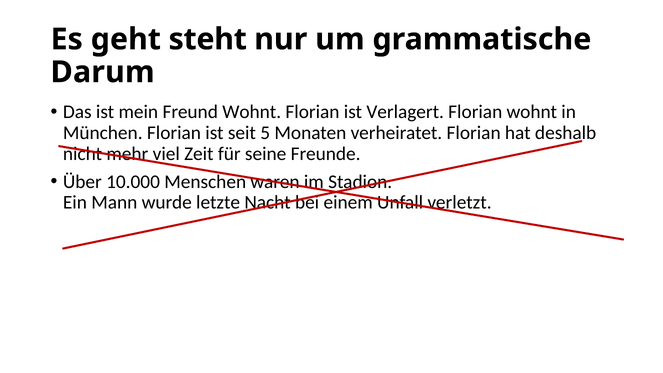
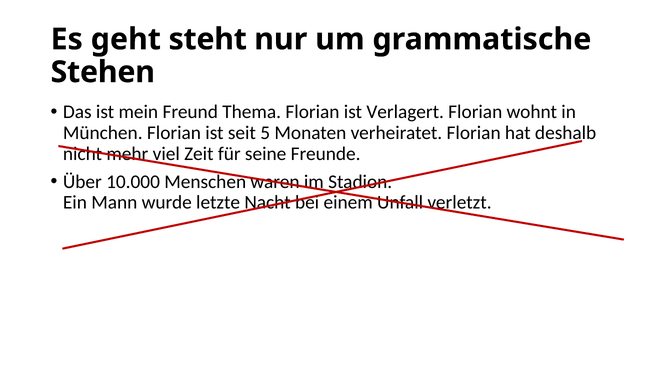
Darum: Darum -> Stehen
Freund Wohnt: Wohnt -> Thema
